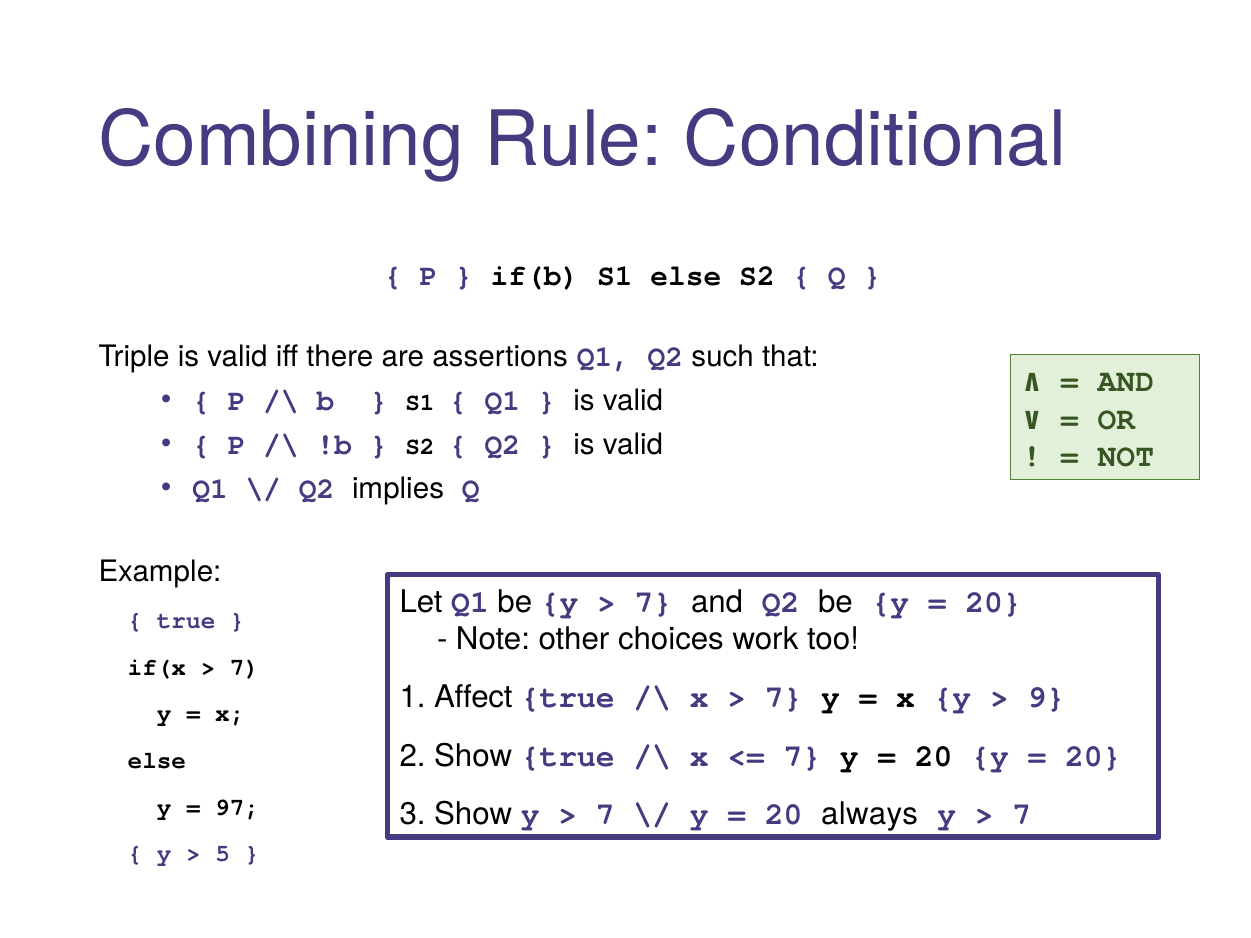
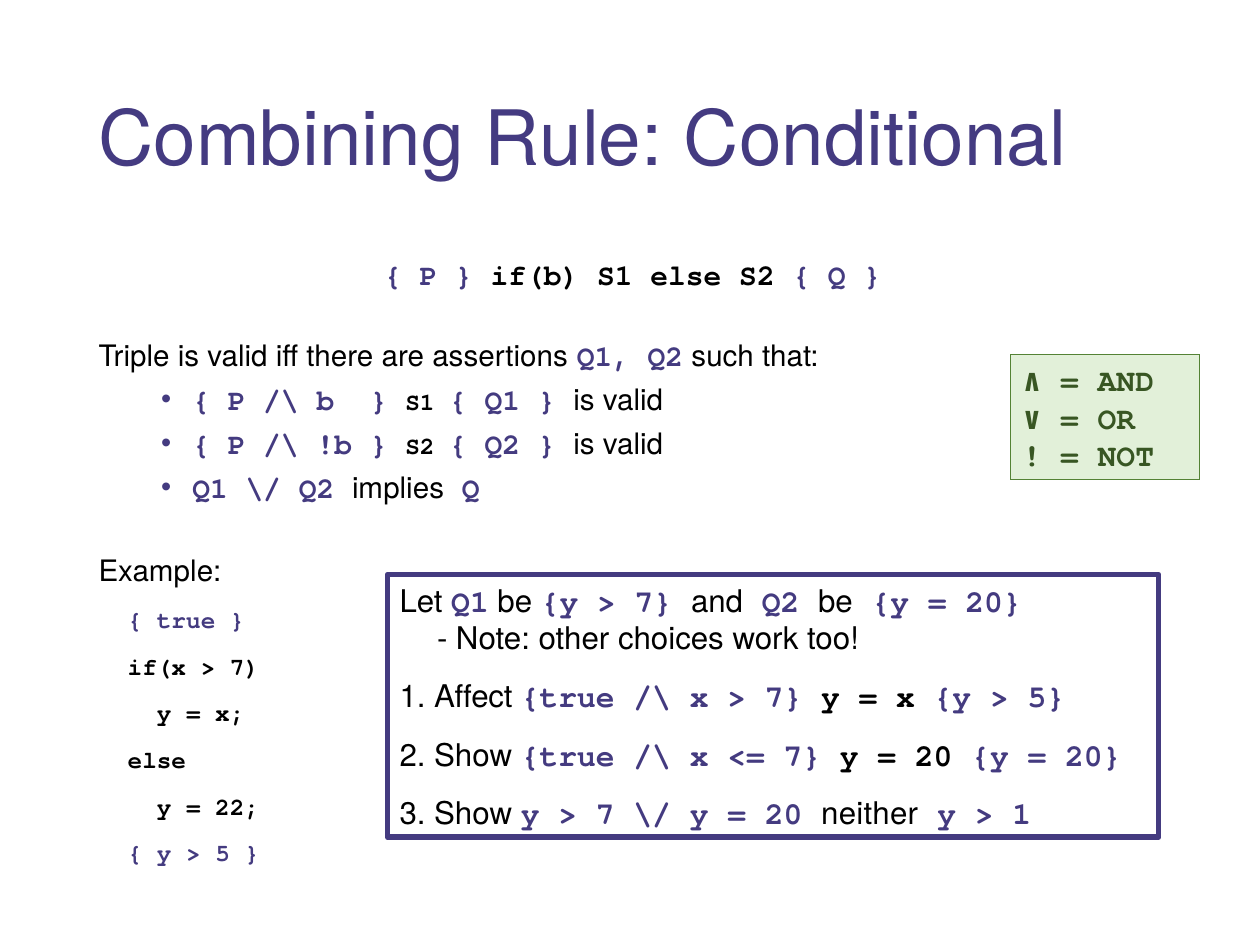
9 at (1046, 698): 9 -> 5
97: 97 -> 22
always: always -> neither
7 at (1022, 815): 7 -> 1
